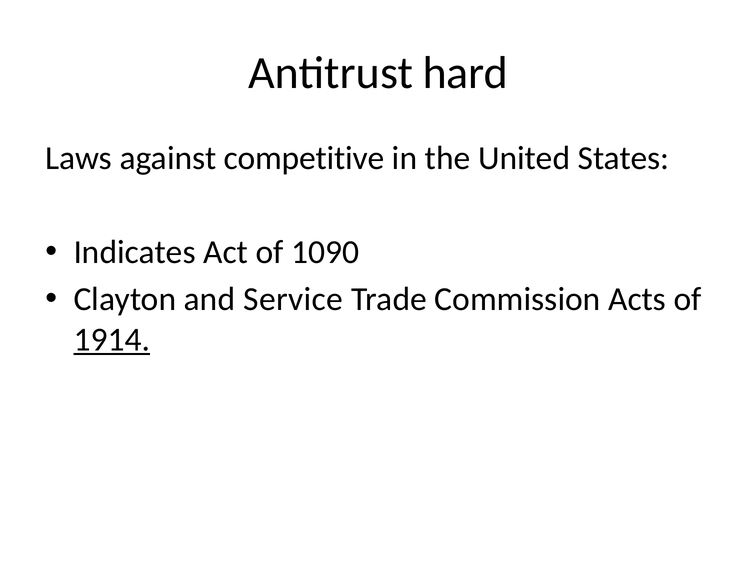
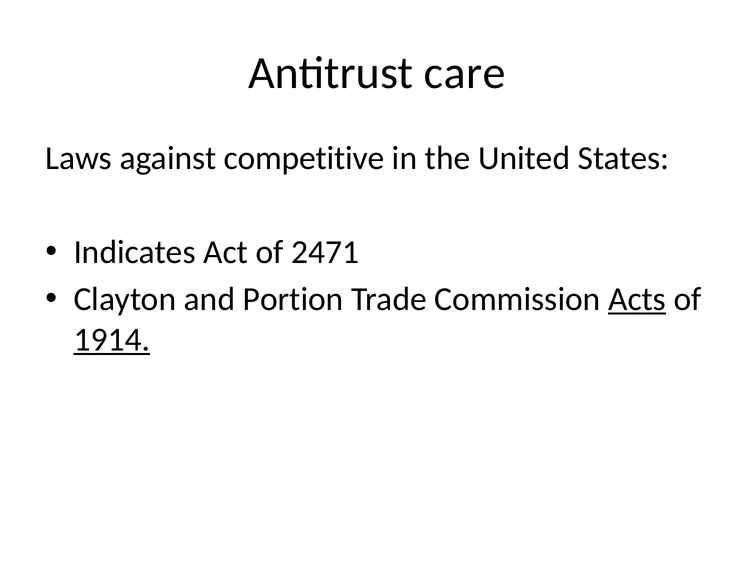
hard: hard -> care
1090: 1090 -> 2471
Service: Service -> Portion
Acts underline: none -> present
